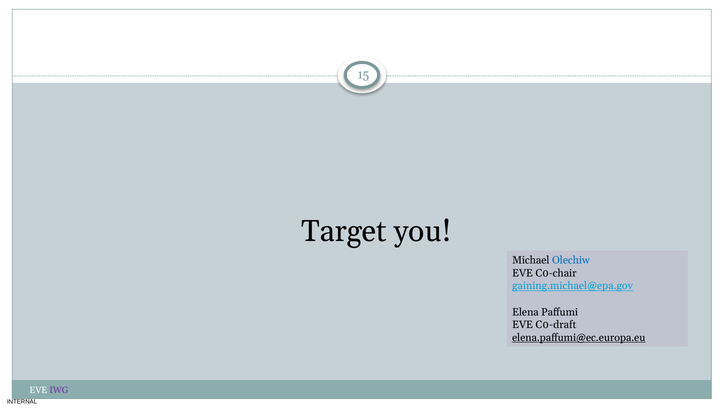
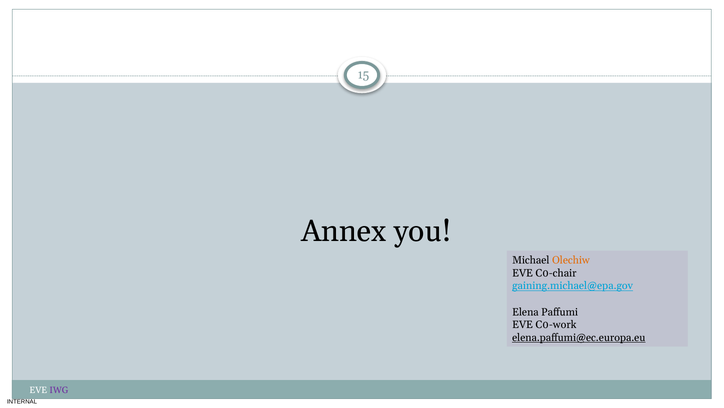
Target: Target -> Annex
Olechiw colour: blue -> orange
C0-draft: C0-draft -> C0-work
